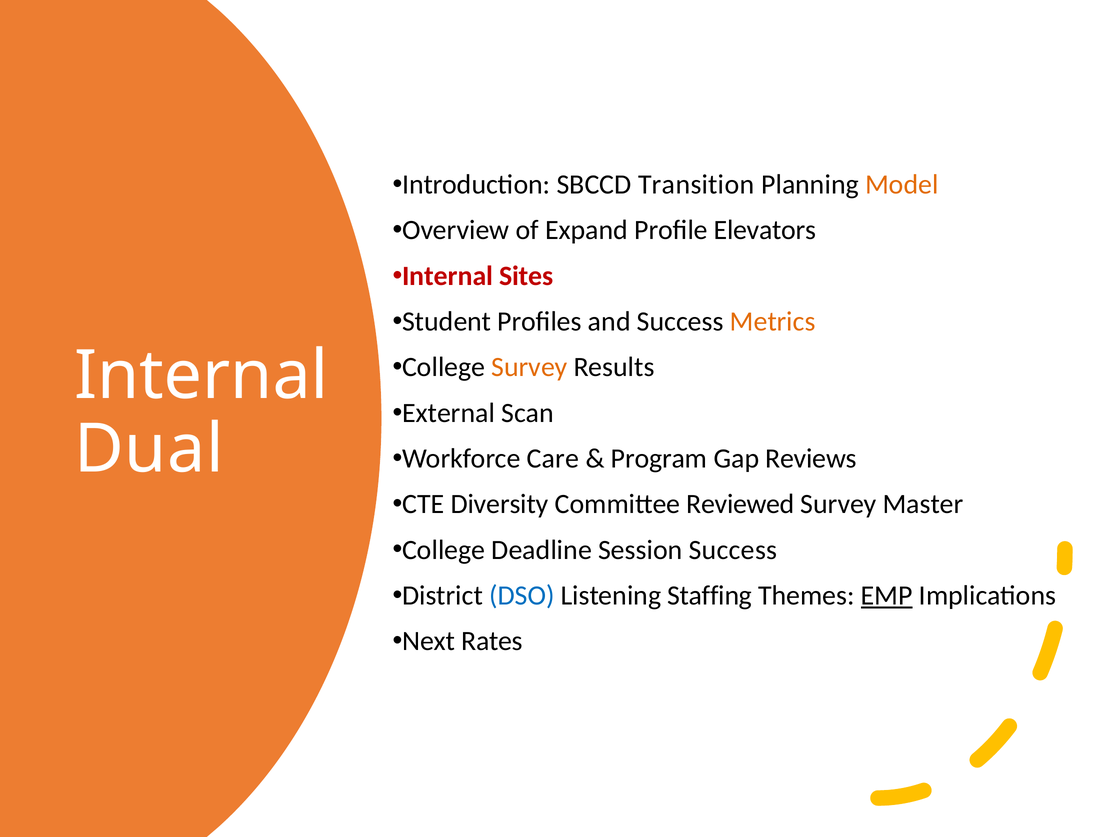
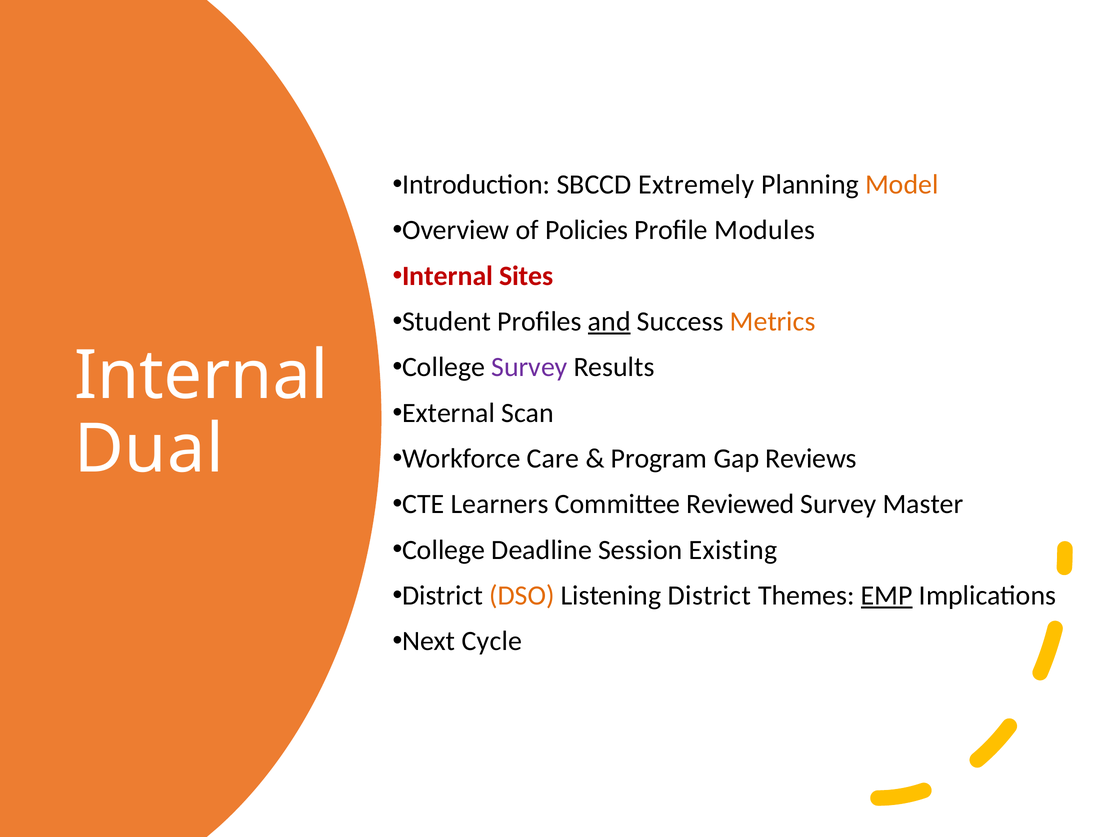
Transition: Transition -> Extremely
Expand: Expand -> Policies
Elevators: Elevators -> Modules
and underline: none -> present
Survey at (529, 367) colour: orange -> purple
Diversity: Diversity -> Learners
Session Success: Success -> Existing
DSO colour: blue -> orange
Listening Staffing: Staffing -> District
Rates: Rates -> Cycle
